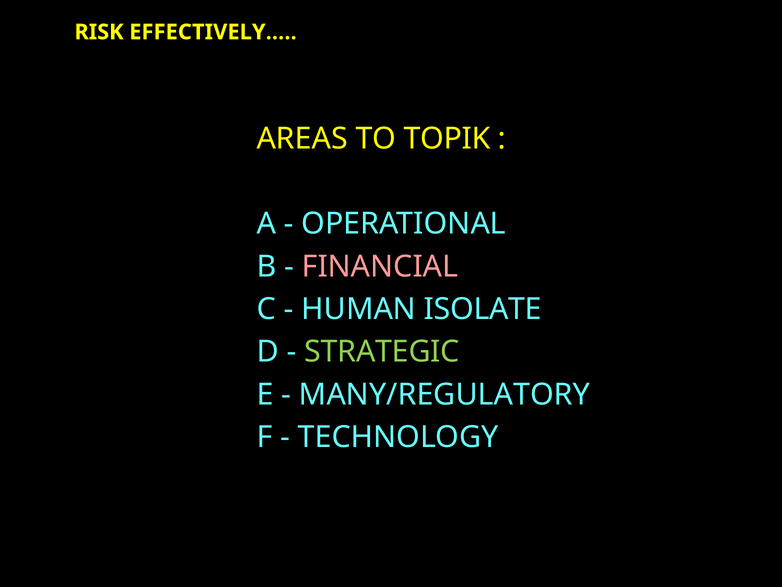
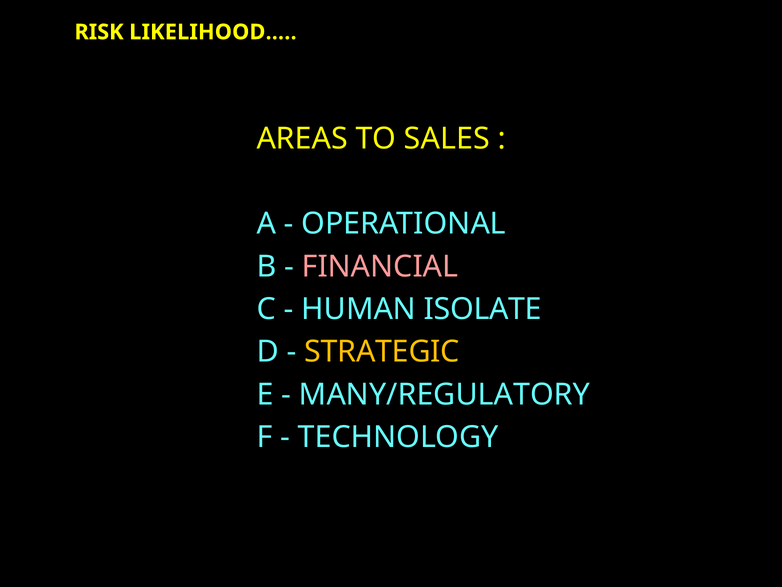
EFFECTIVELY…: EFFECTIVELY… -> LIKELIHOOD…
TOPIK: TOPIK -> SALES
STRATEGIC colour: light green -> yellow
